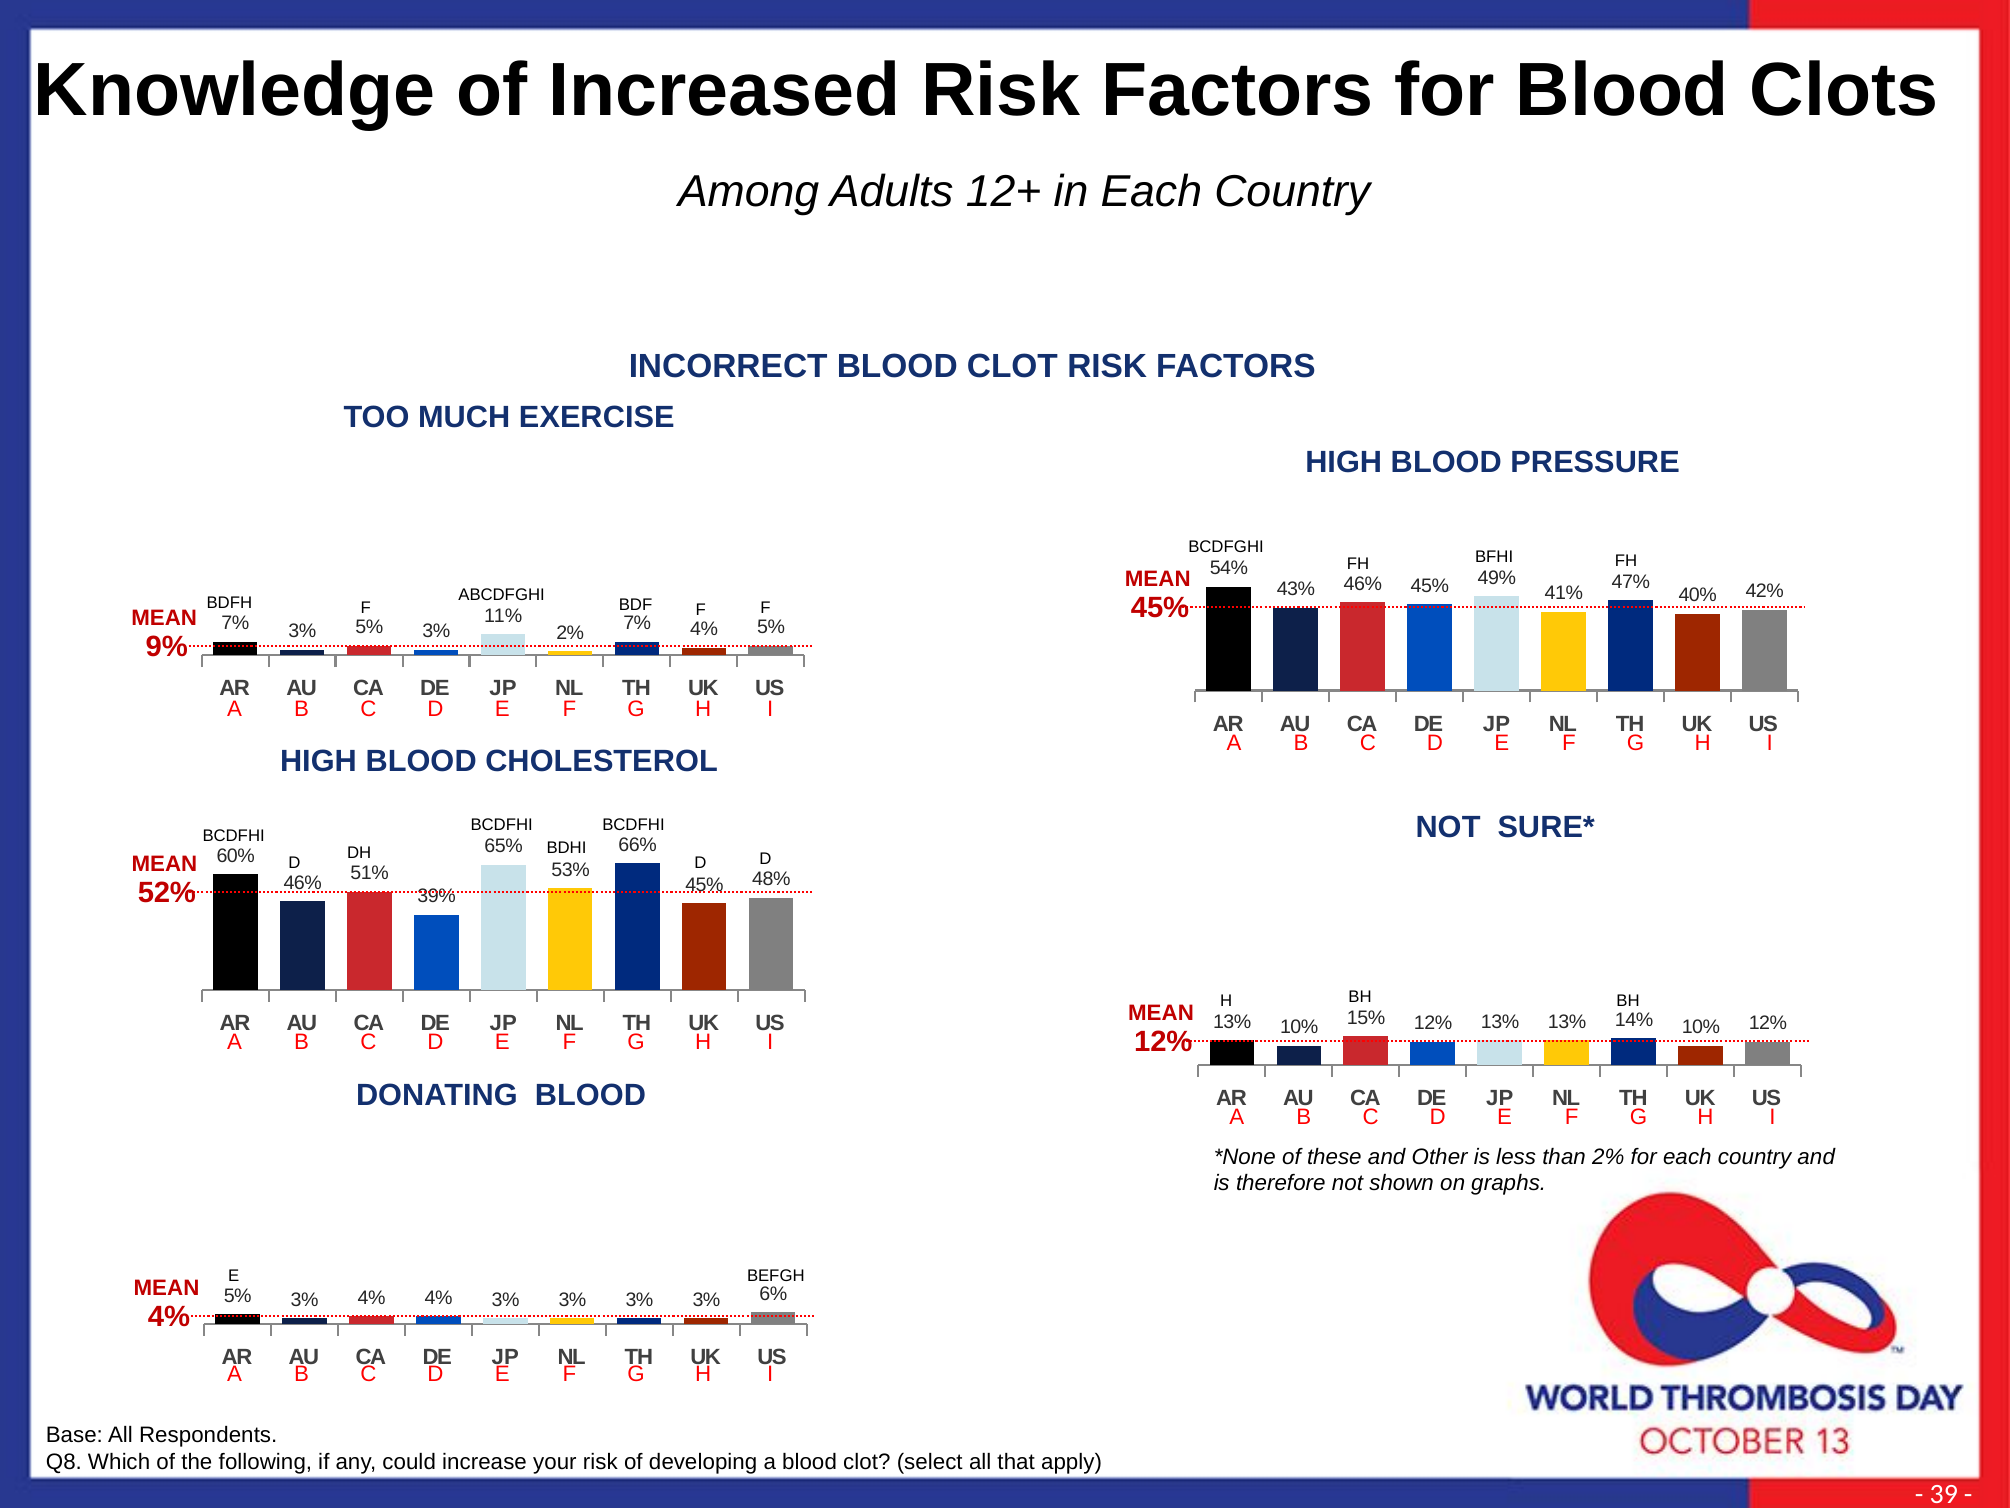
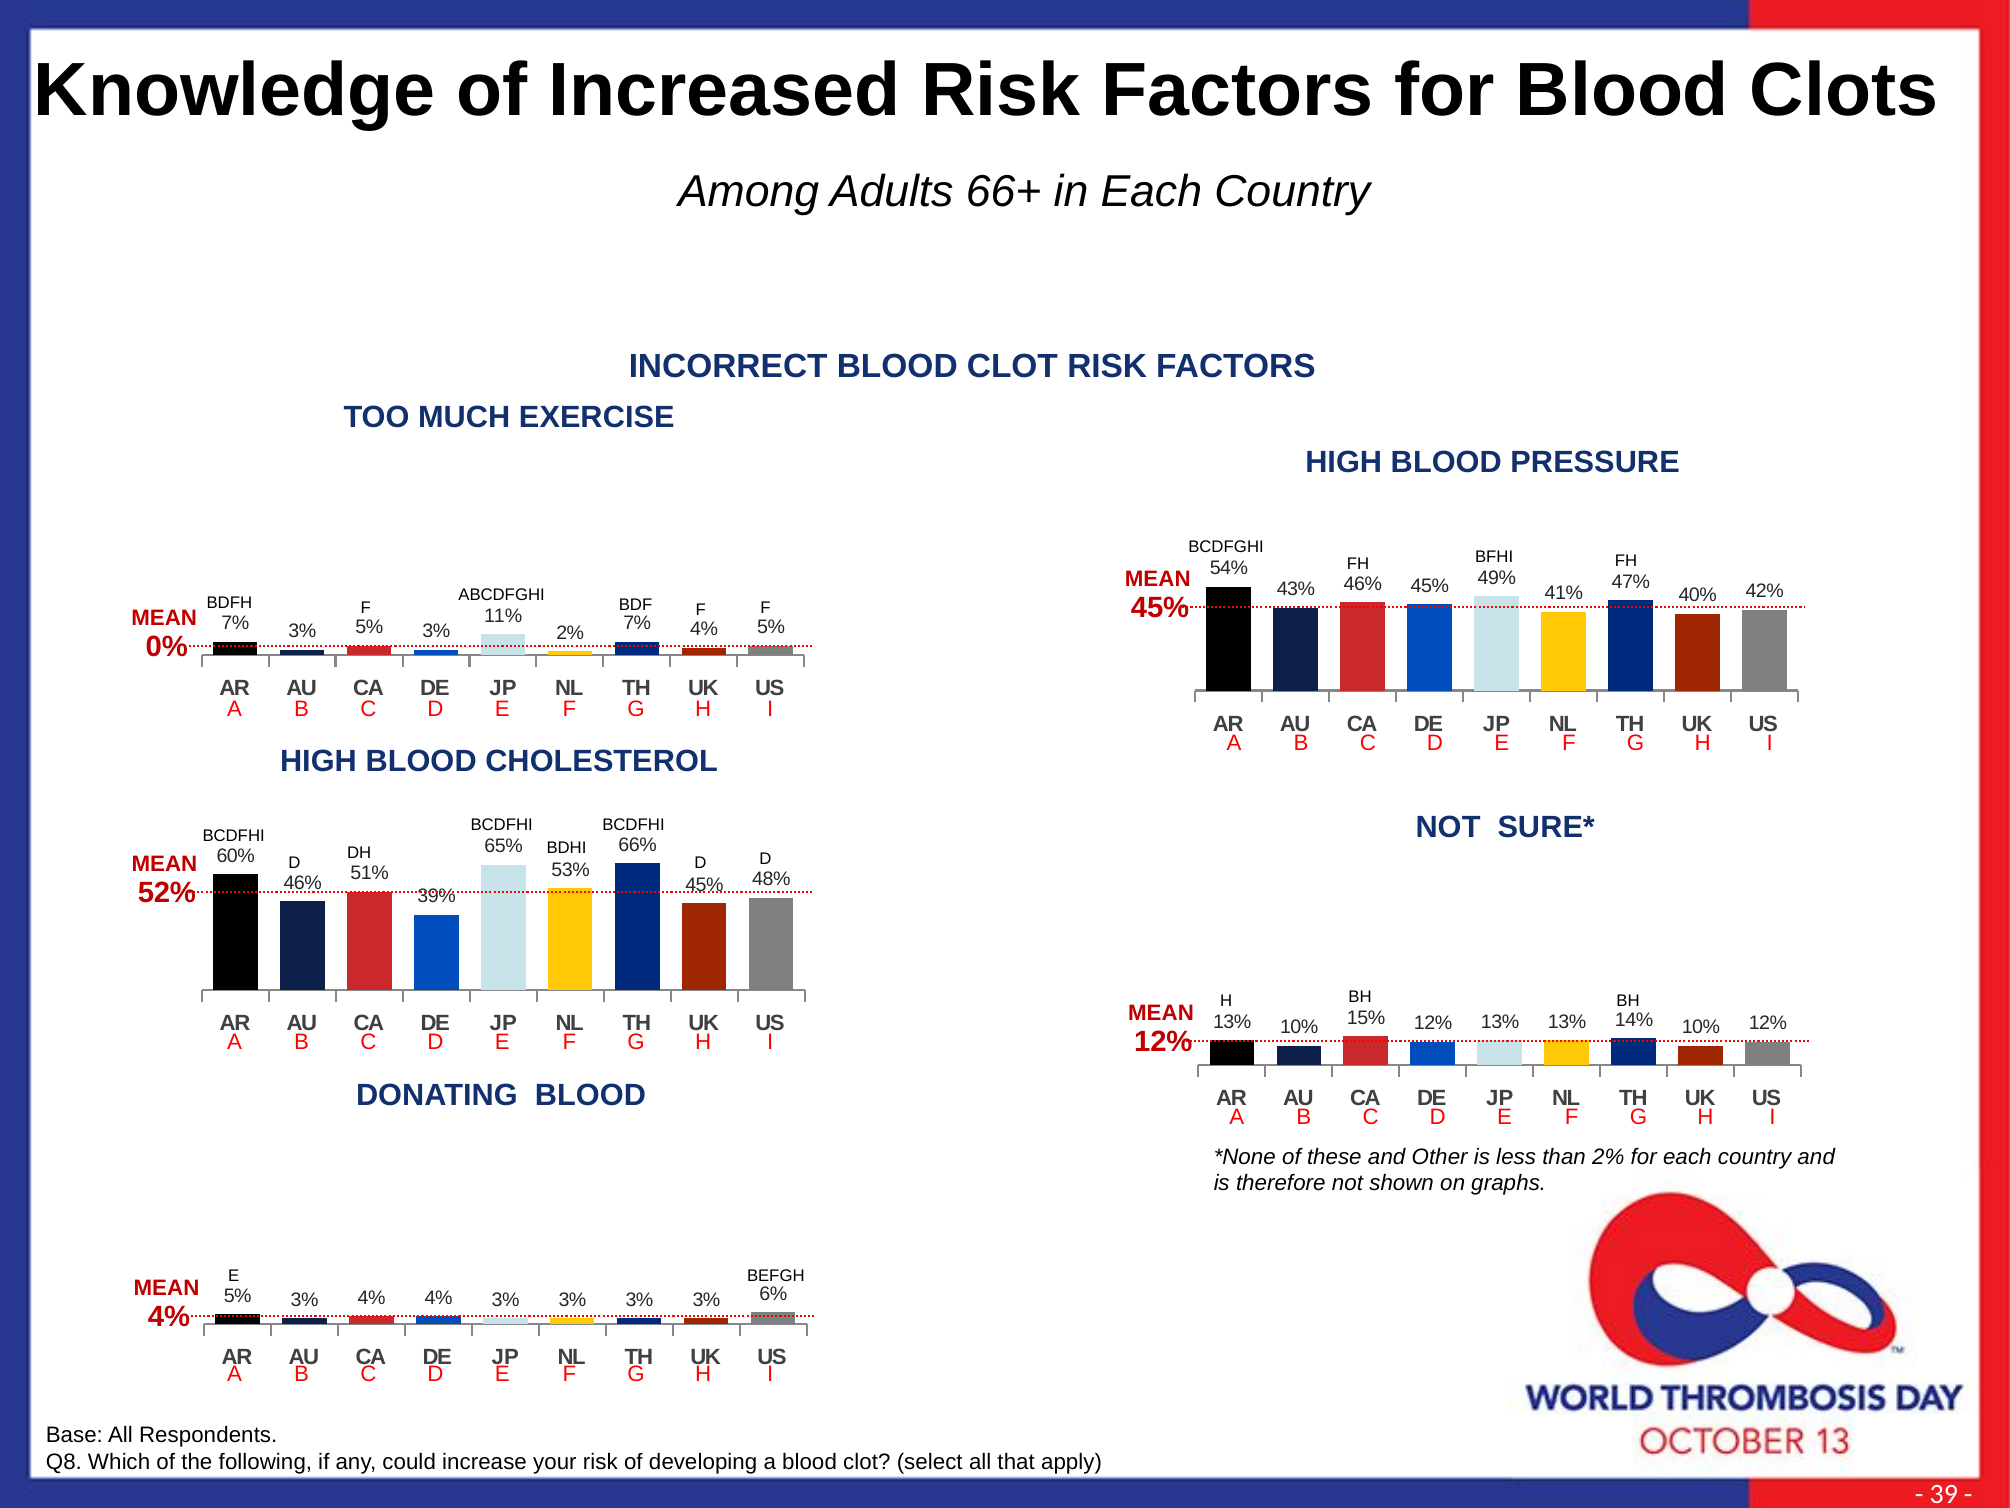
12+: 12+ -> 66+
9%: 9% -> 0%
